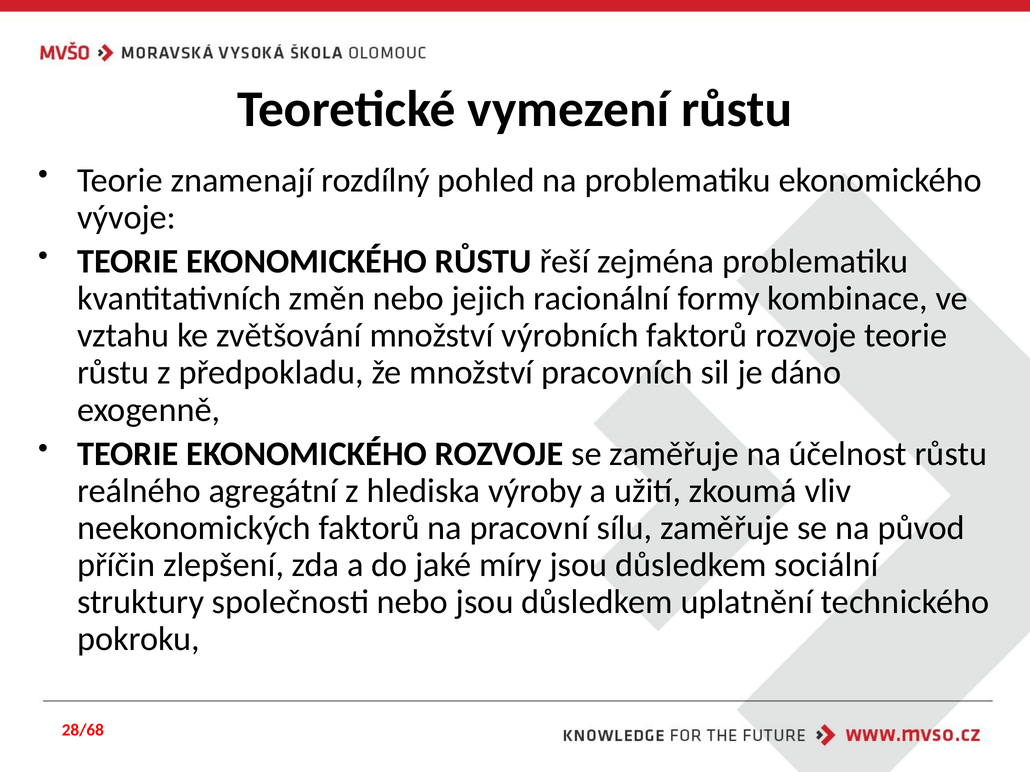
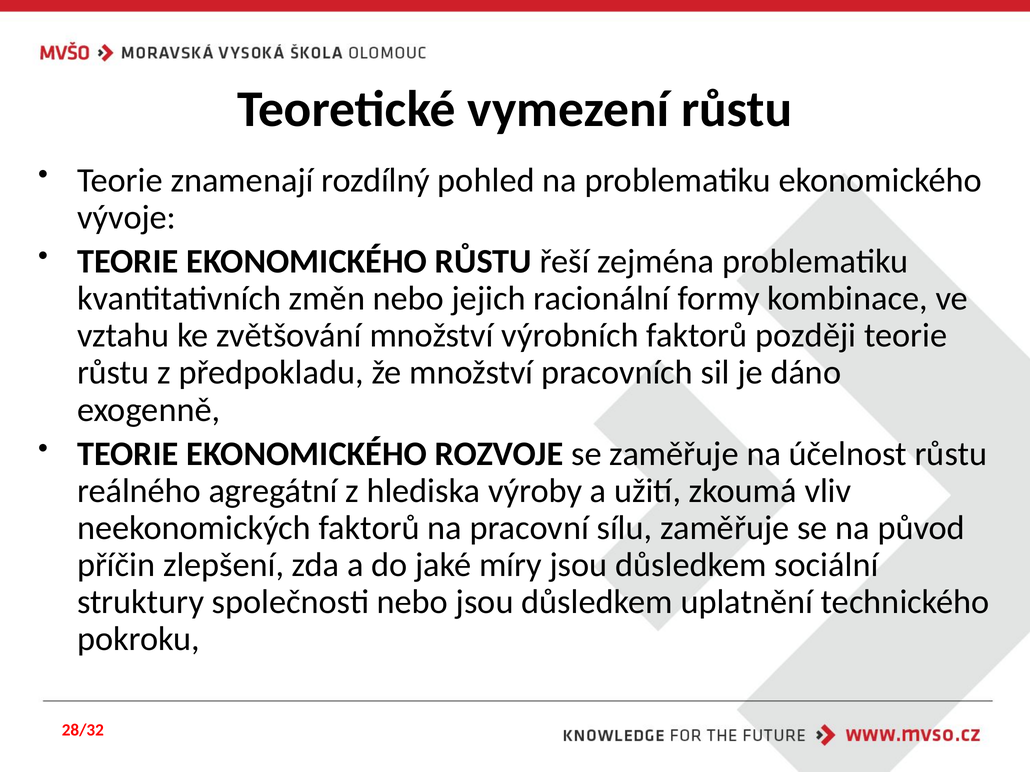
faktorů rozvoje: rozvoje -> později
28/68: 28/68 -> 28/32
